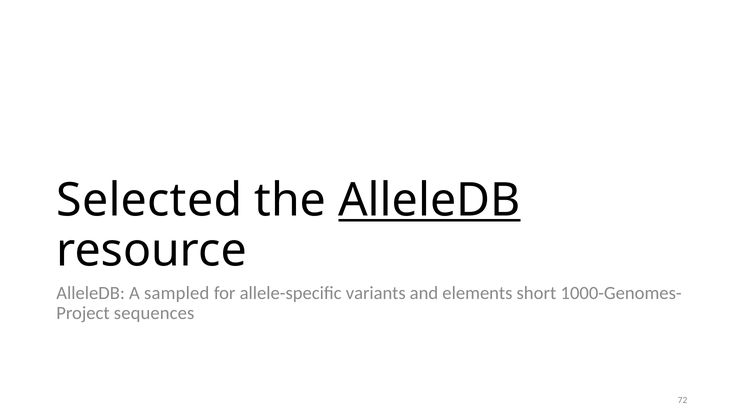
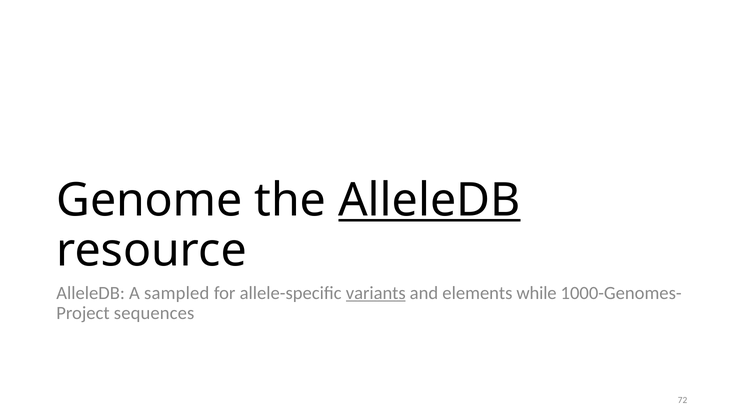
Selected: Selected -> Genome
variants underline: none -> present
short: short -> while
